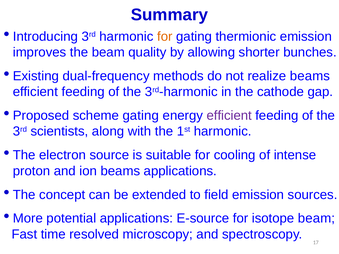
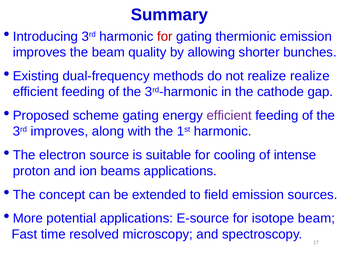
for at (165, 37) colour: orange -> red
realize beams: beams -> realize
3rd scientists: scientists -> improves
